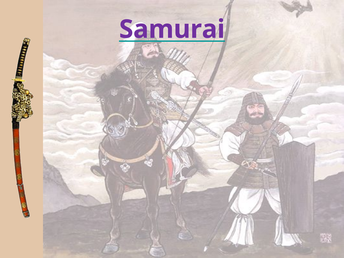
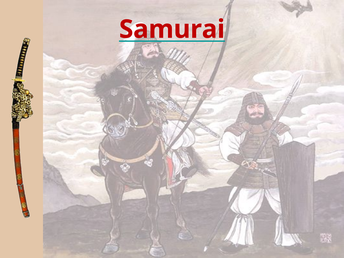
Samurai at (172, 29) colour: purple -> red
